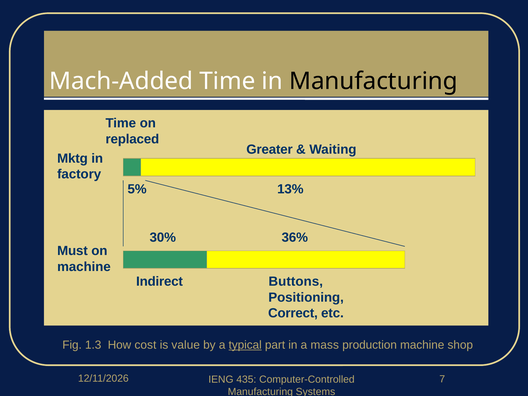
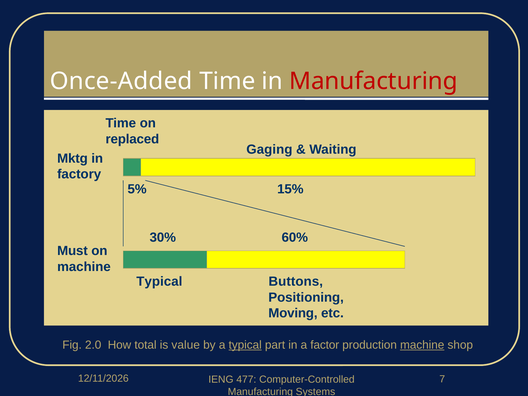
Mach-Added: Mach-Added -> Once-Added
Manufacturing at (373, 81) colour: black -> red
Greater: Greater -> Gaging
13%: 13% -> 15%
36%: 36% -> 60%
Indirect at (160, 282): Indirect -> Typical
Correct: Correct -> Moving
1.3: 1.3 -> 2.0
cost: cost -> total
mass: mass -> factor
machine at (422, 345) underline: none -> present
435: 435 -> 477
